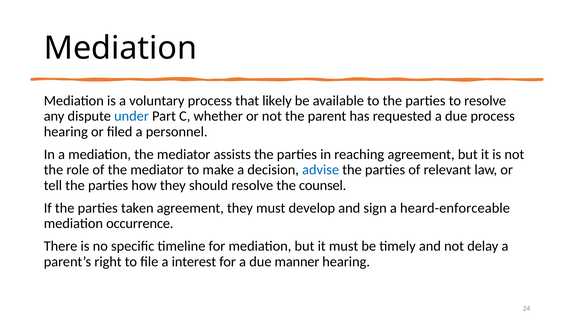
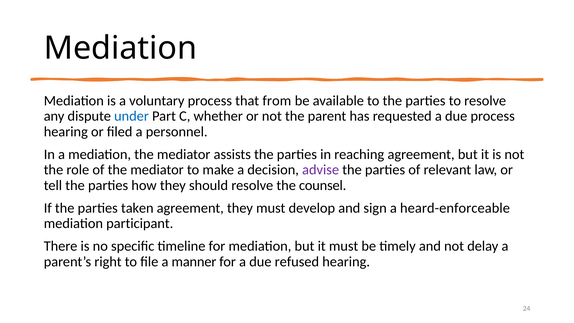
likely: likely -> from
advise colour: blue -> purple
occurrence: occurrence -> participant
interest: interest -> manner
manner: manner -> refused
